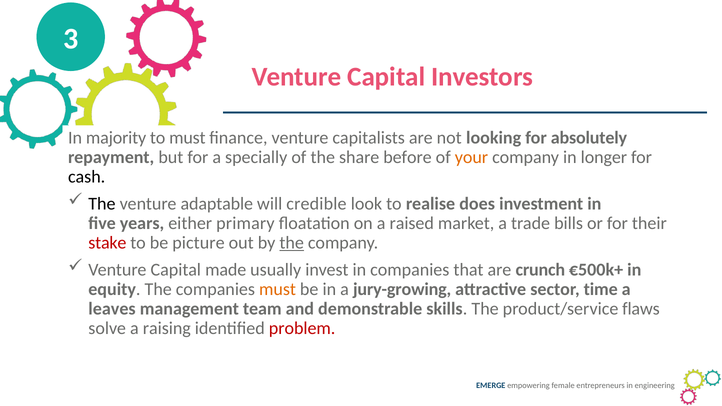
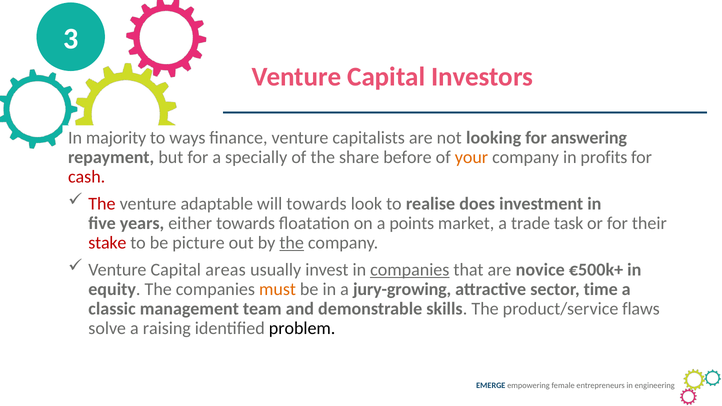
to must: must -> ways
absolutely: absolutely -> answering
longer: longer -> profits
cash colour: black -> red
The at (102, 204) colour: black -> red
will credible: credible -> towards
either primary: primary -> towards
raised: raised -> points
bills: bills -> task
made: made -> areas
companies at (410, 270) underline: none -> present
crunch: crunch -> novice
leaves: leaves -> classic
problem colour: red -> black
